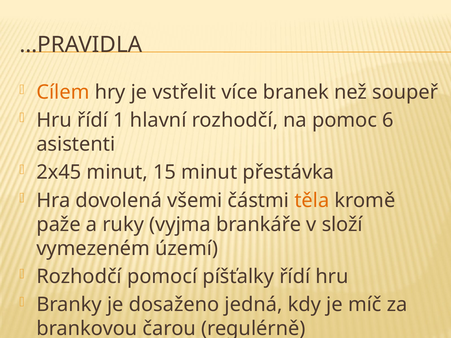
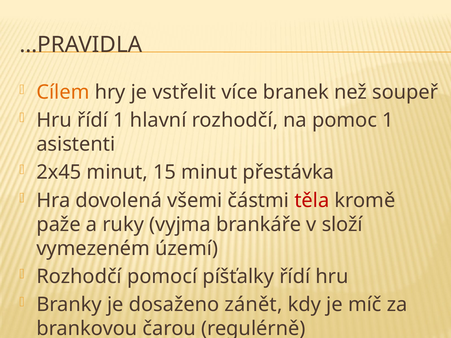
pomoc 6: 6 -> 1
těla colour: orange -> red
jedná: jedná -> zánět
